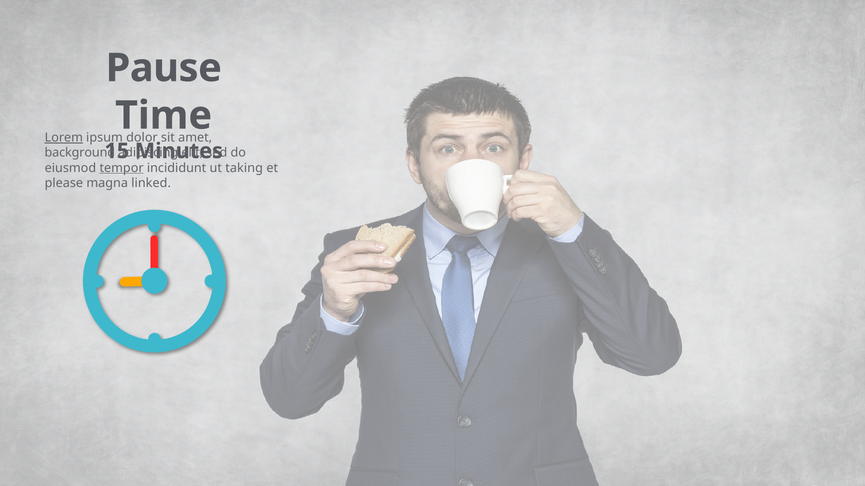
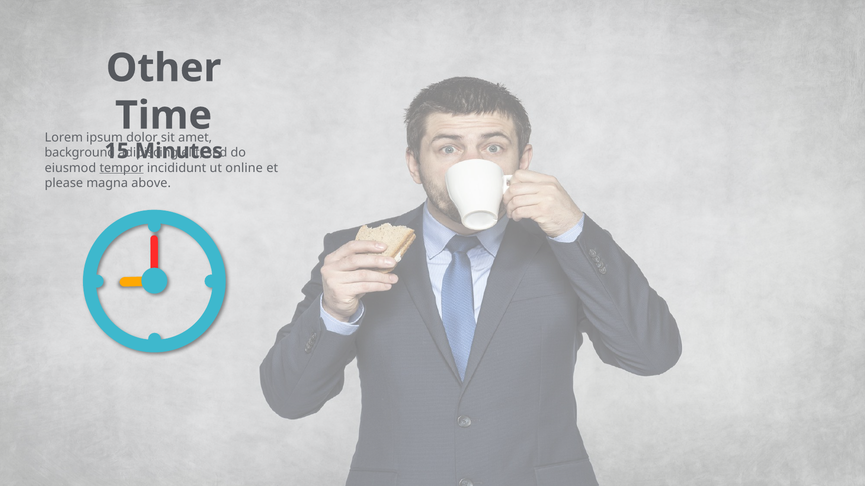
Pause: Pause -> Other
Lorem underline: present -> none
taking: taking -> online
linked: linked -> above
